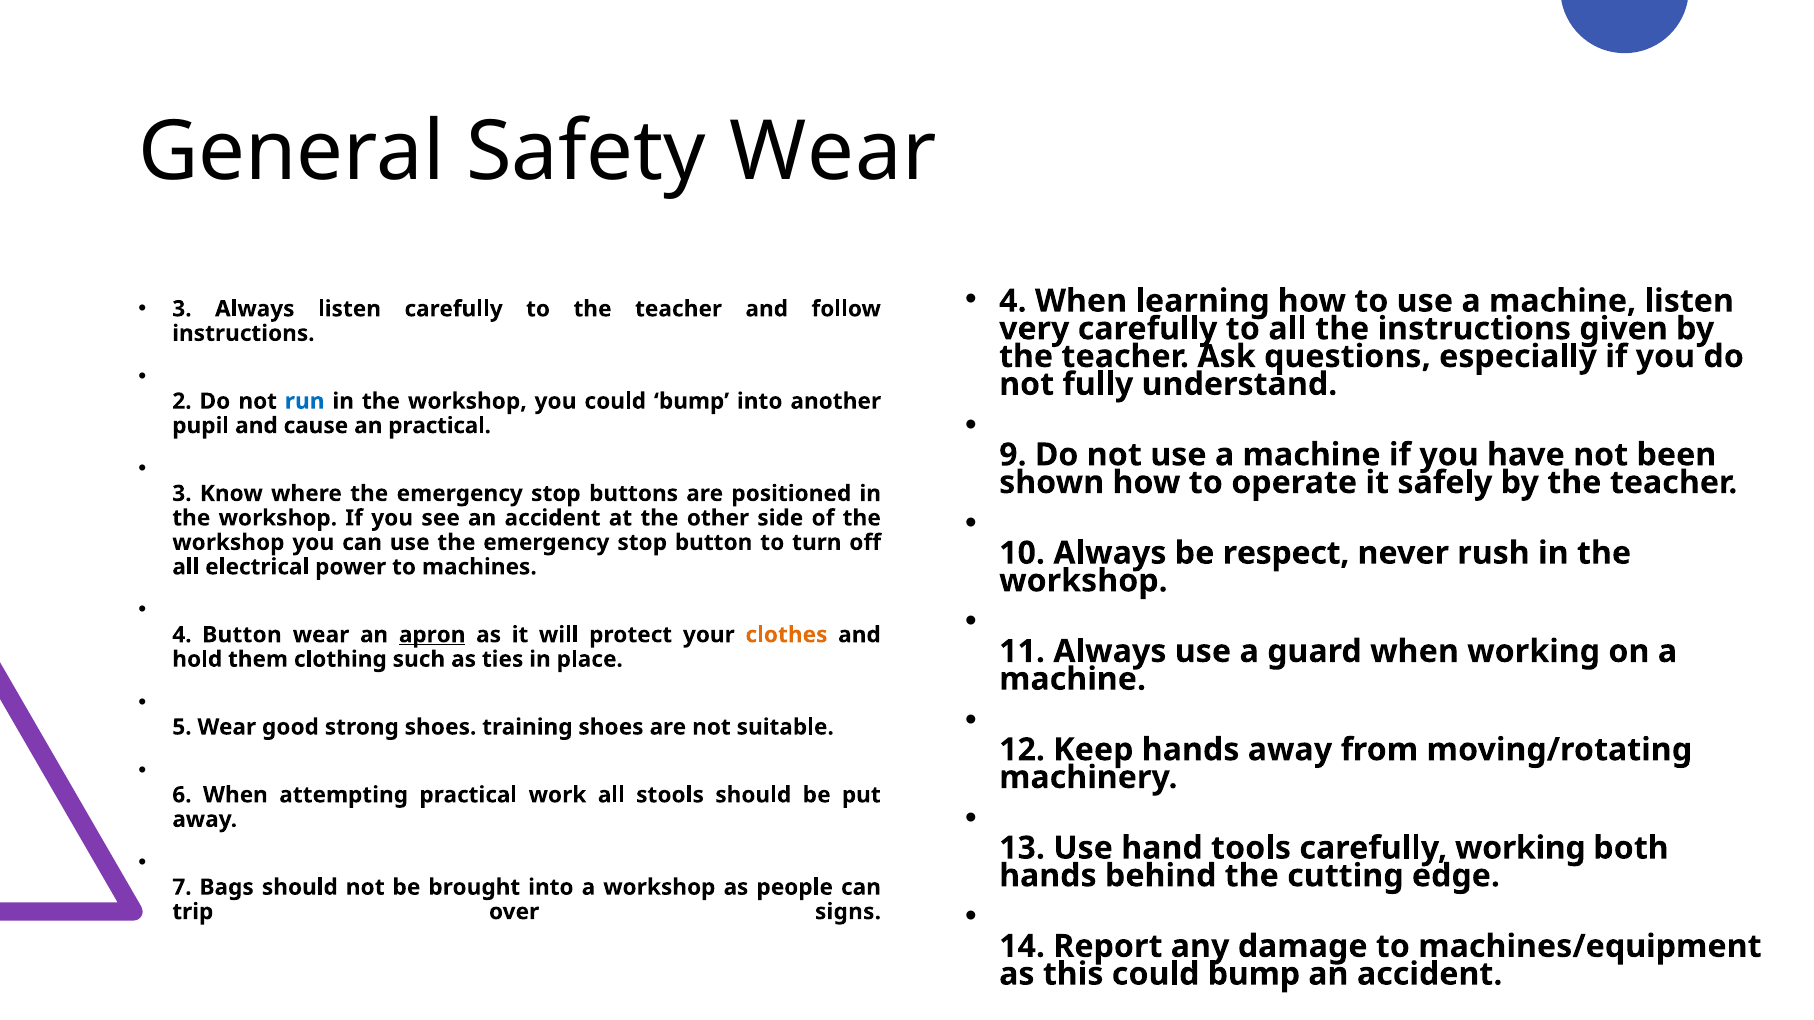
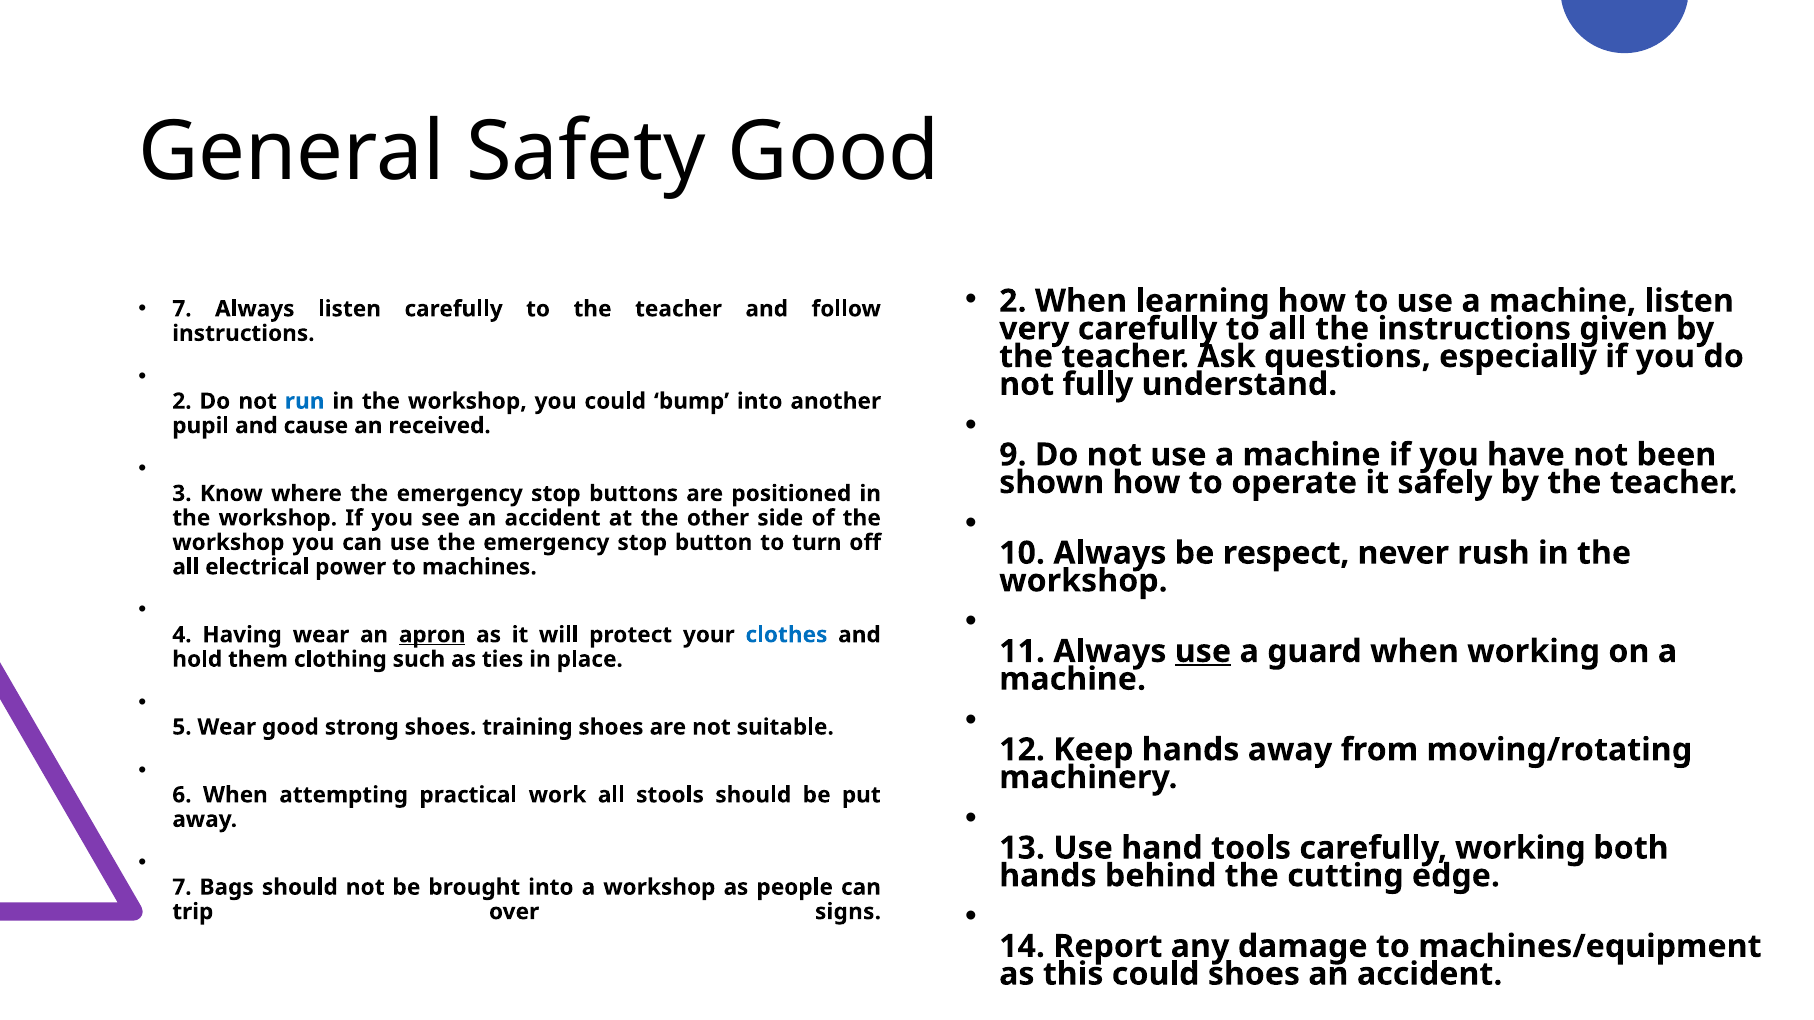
Safety Wear: Wear -> Good
4 at (1013, 301): 4 -> 2
3 at (182, 309): 3 -> 7
an practical: practical -> received
4 Button: Button -> Having
clothes colour: orange -> blue
use at (1203, 652) underline: none -> present
this could bump: bump -> shoes
